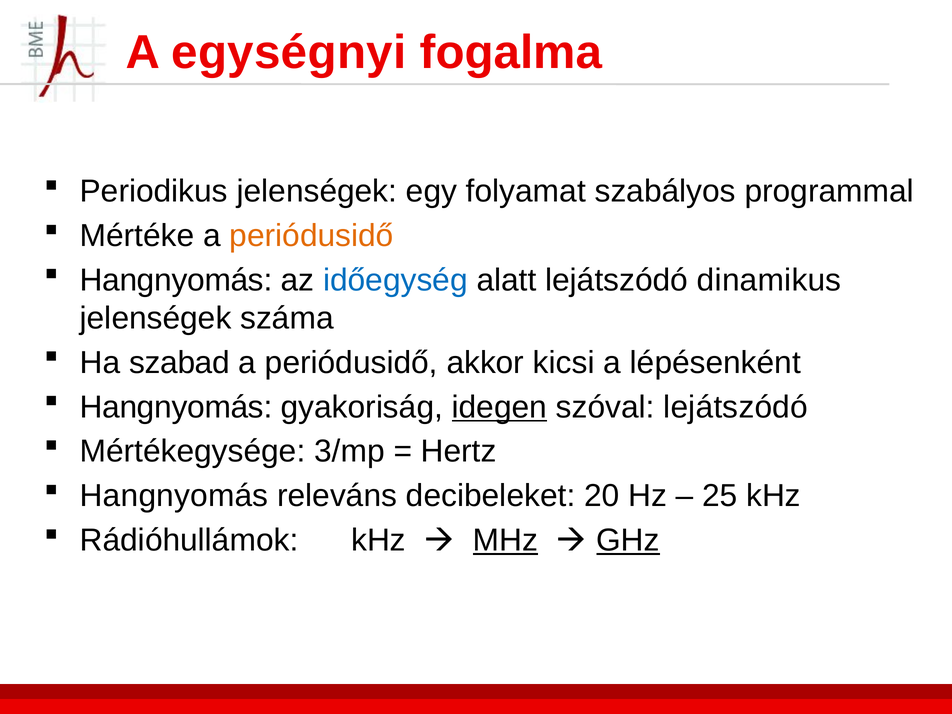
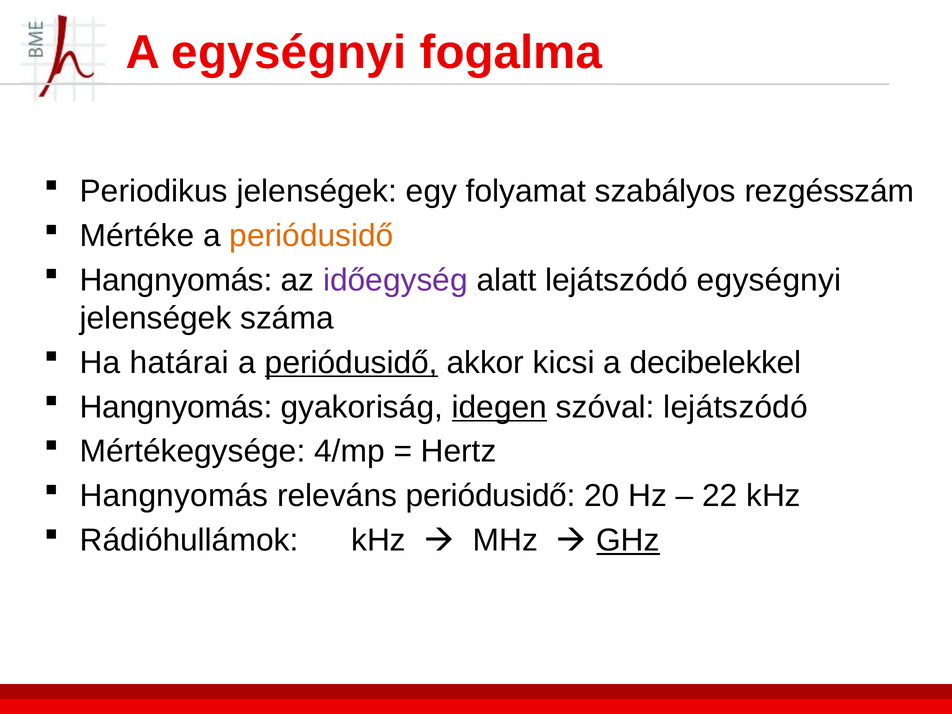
programmal: programmal -> rezgésszám
időegység colour: blue -> purple
lejátszódó dinamikus: dinamikus -> egységnyi
szabad: szabad -> határai
periódusidő at (351, 363) underline: none -> present
lépésenként: lépésenként -> decibelekkel
3/mp: 3/mp -> 4/mp
releváns decibeleket: decibeleket -> periódusidő
25: 25 -> 22
MHz underline: present -> none
